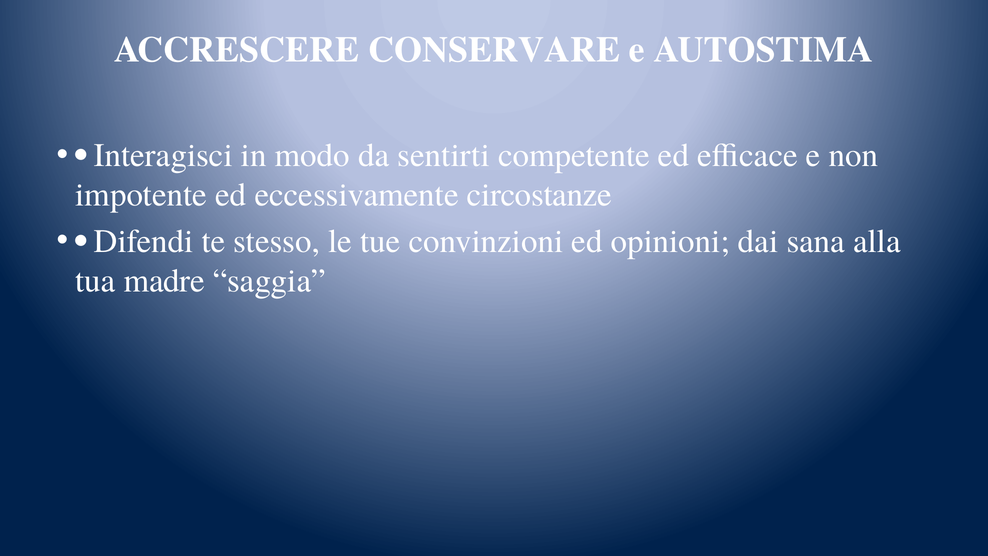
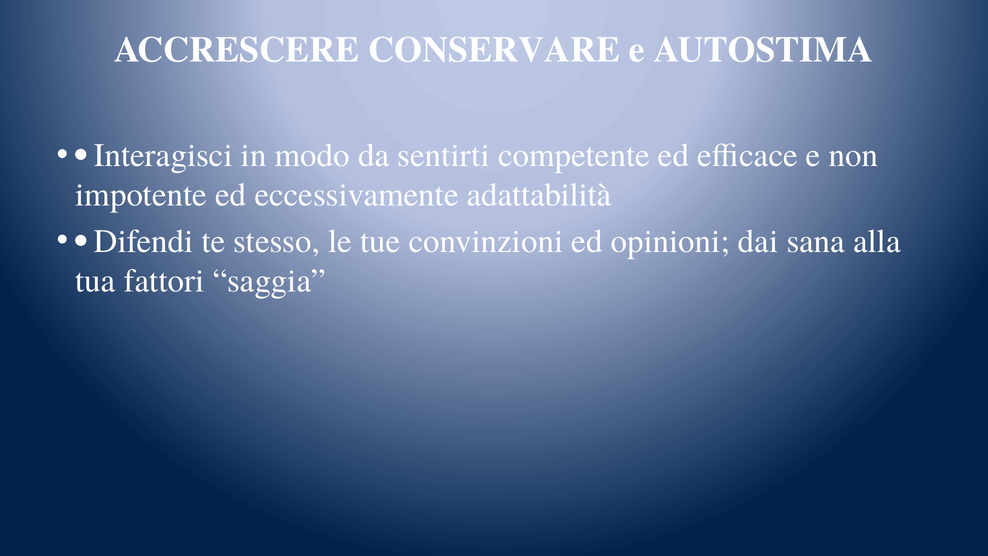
circostanze: circostanze -> adattabilità
madre: madre -> fattori
